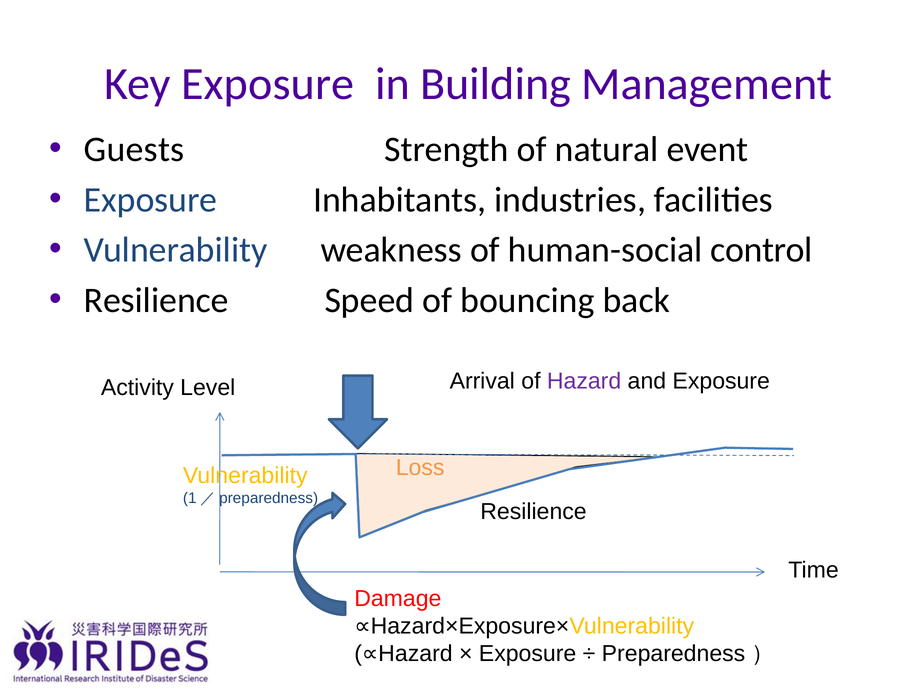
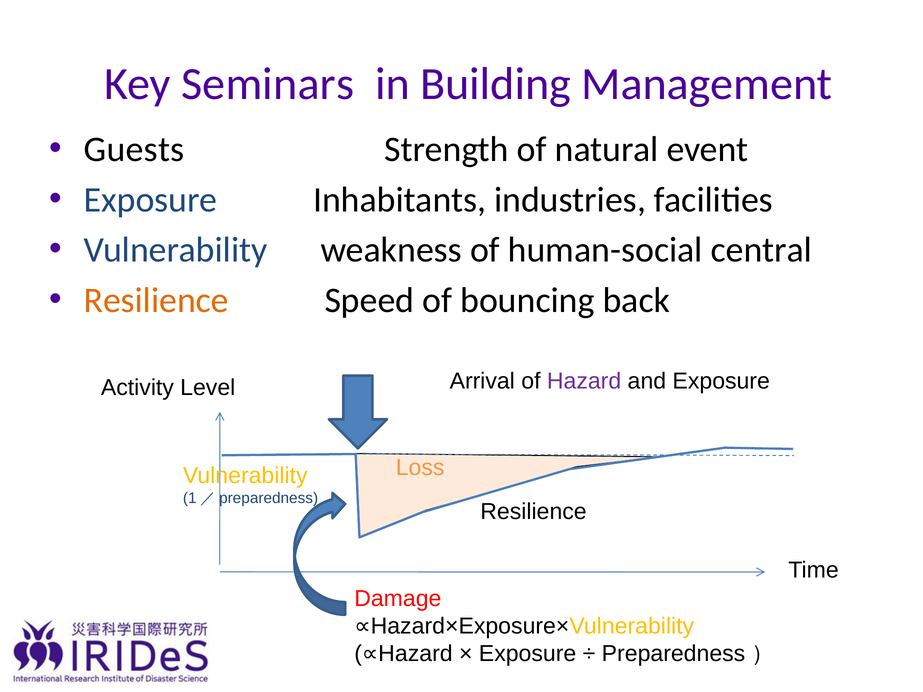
Key Exposure: Exposure -> Seminars
control: control -> central
Resilience at (156, 300) colour: black -> orange
